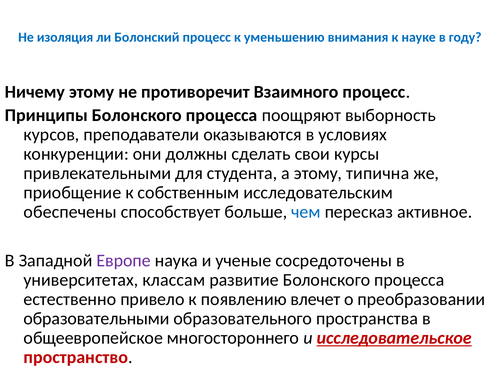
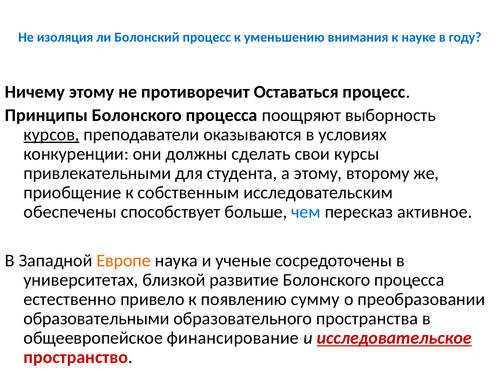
Взаимного: Взаимного -> Оставаться
курсов underline: none -> present
типична: типична -> второму
Европе colour: purple -> orange
классам: классам -> близкой
влечет: влечет -> сумму
многостороннего: многостороннего -> финансирование
